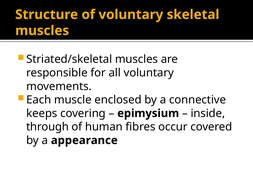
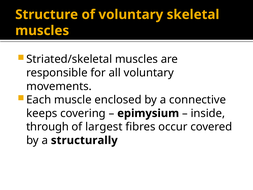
human: human -> largest
appearance: appearance -> structurally
